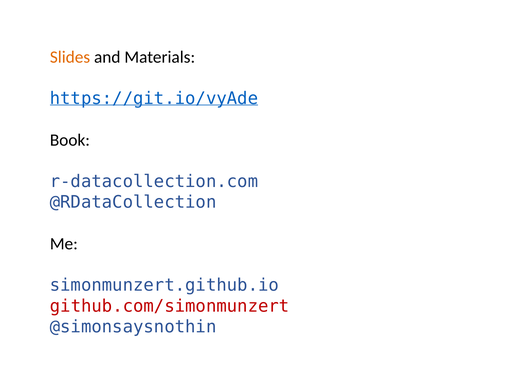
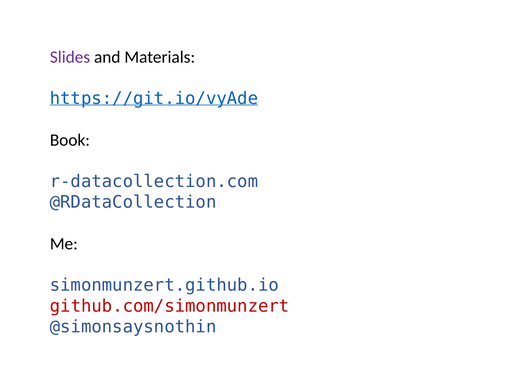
Slides colour: orange -> purple
